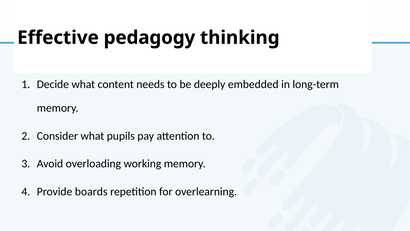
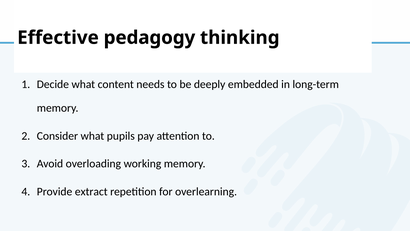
boards: boards -> extract
